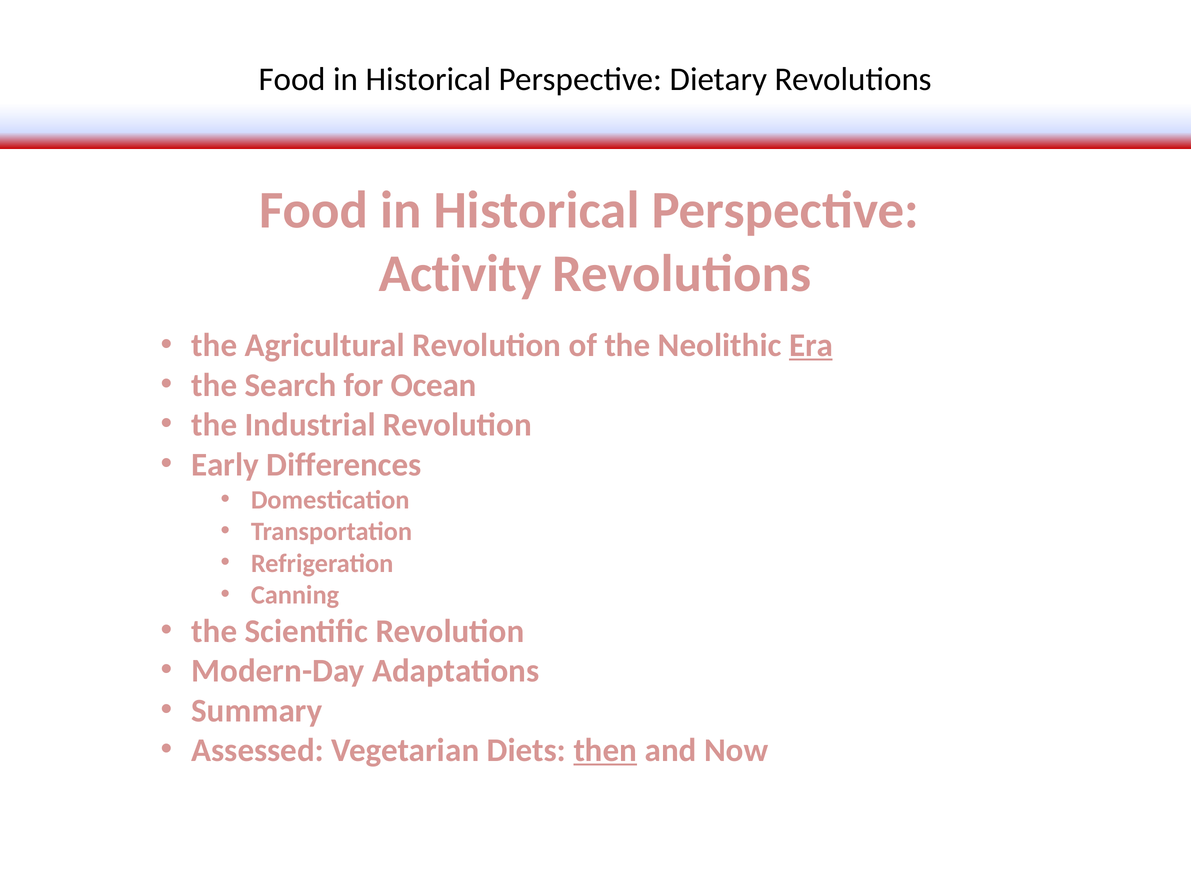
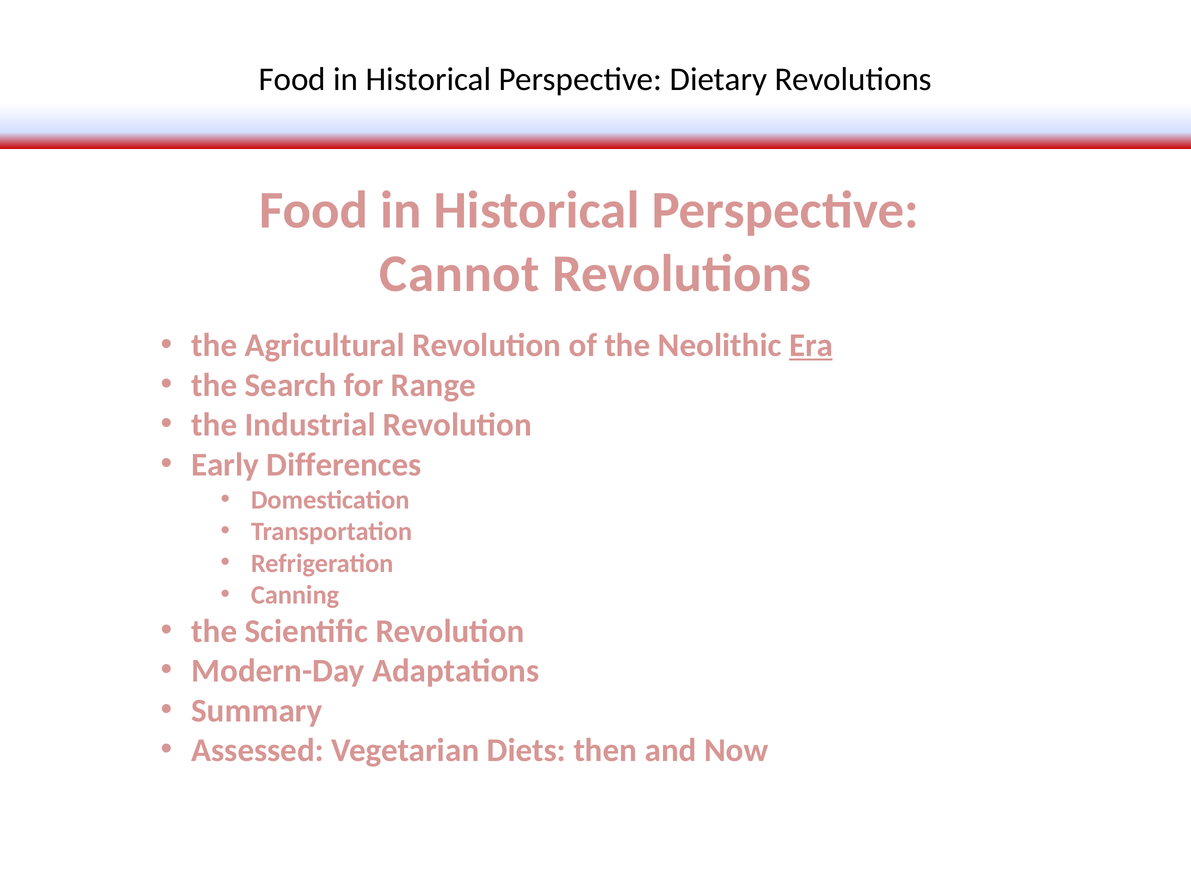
Activity: Activity -> Cannot
Ocean: Ocean -> Range
then underline: present -> none
